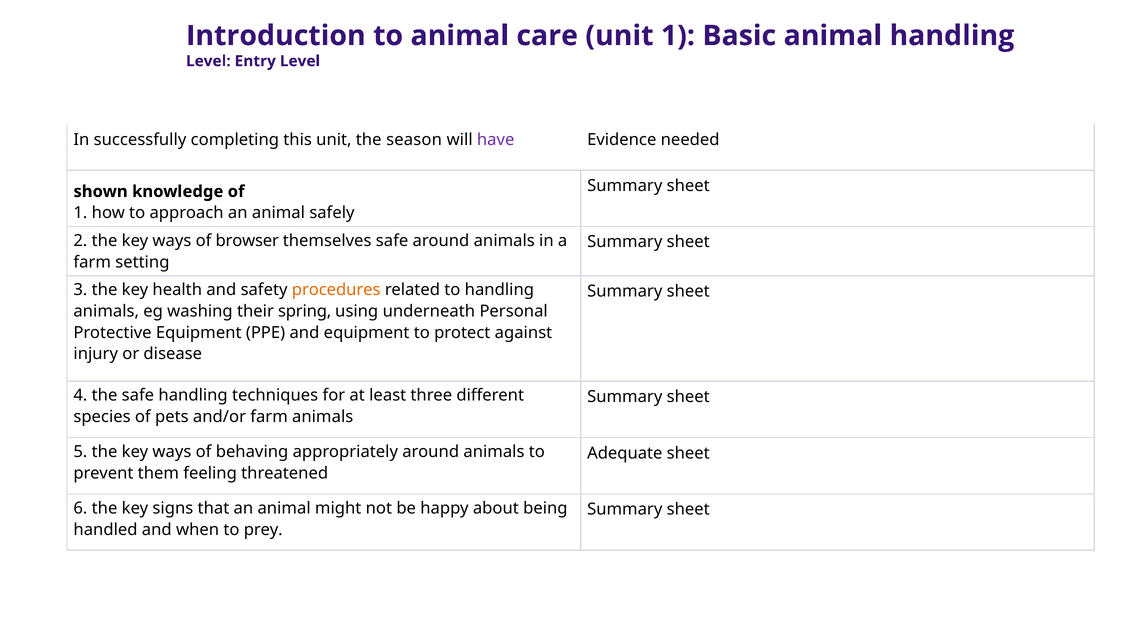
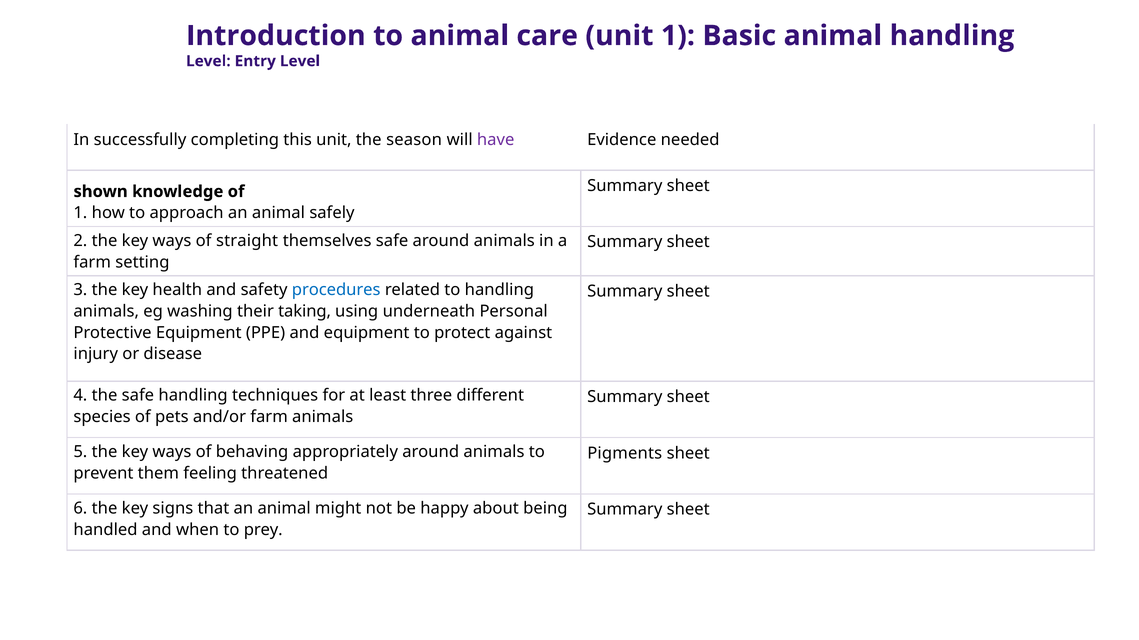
browser: browser -> straight
procedures colour: orange -> blue
spring: spring -> taking
Adequate: Adequate -> Pigments
